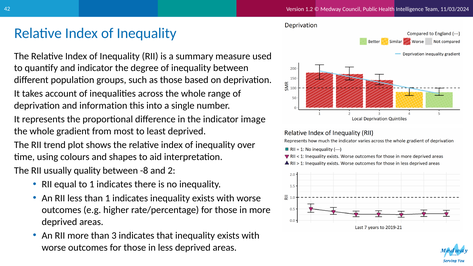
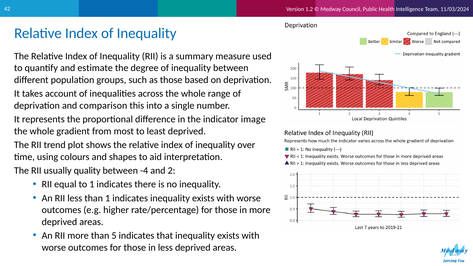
and indicator: indicator -> estimate
information: information -> comparison
-8: -8 -> -4
3: 3 -> 5
